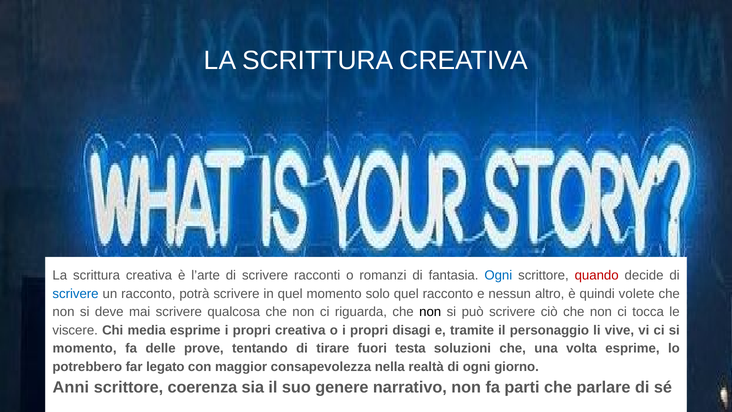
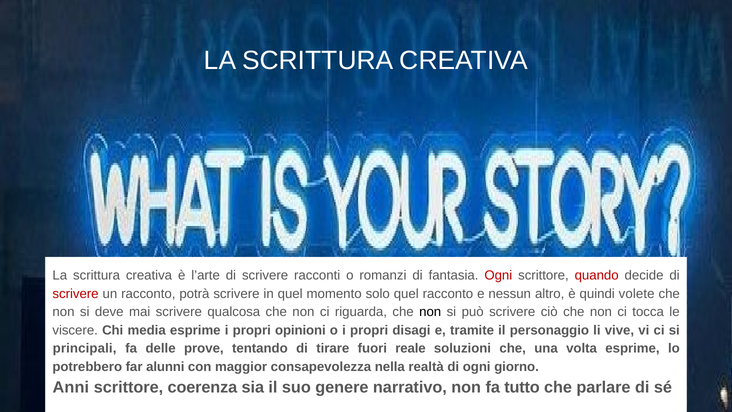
Ogni at (498, 275) colour: blue -> red
scrivere at (76, 294) colour: blue -> red
propri creativa: creativa -> opinioni
momento at (85, 348): momento -> principali
testa: testa -> reale
legato: legato -> alunni
parti: parti -> tutto
